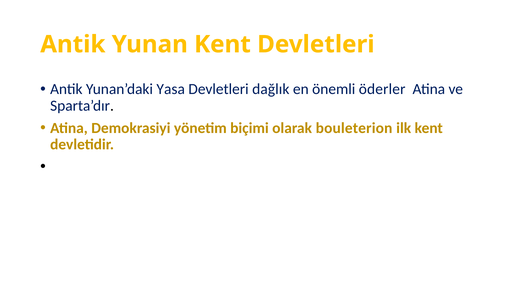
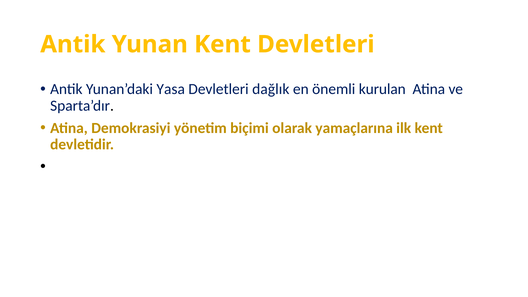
öderler: öderler -> kurulan
bouleterion: bouleterion -> yamaçlarına
